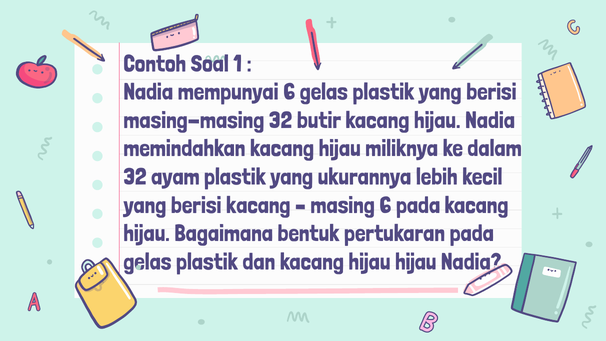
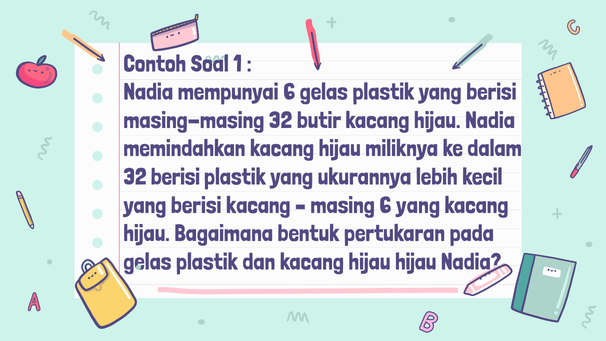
32 ayam: ayam -> berisi
6 pada: pada -> yang
